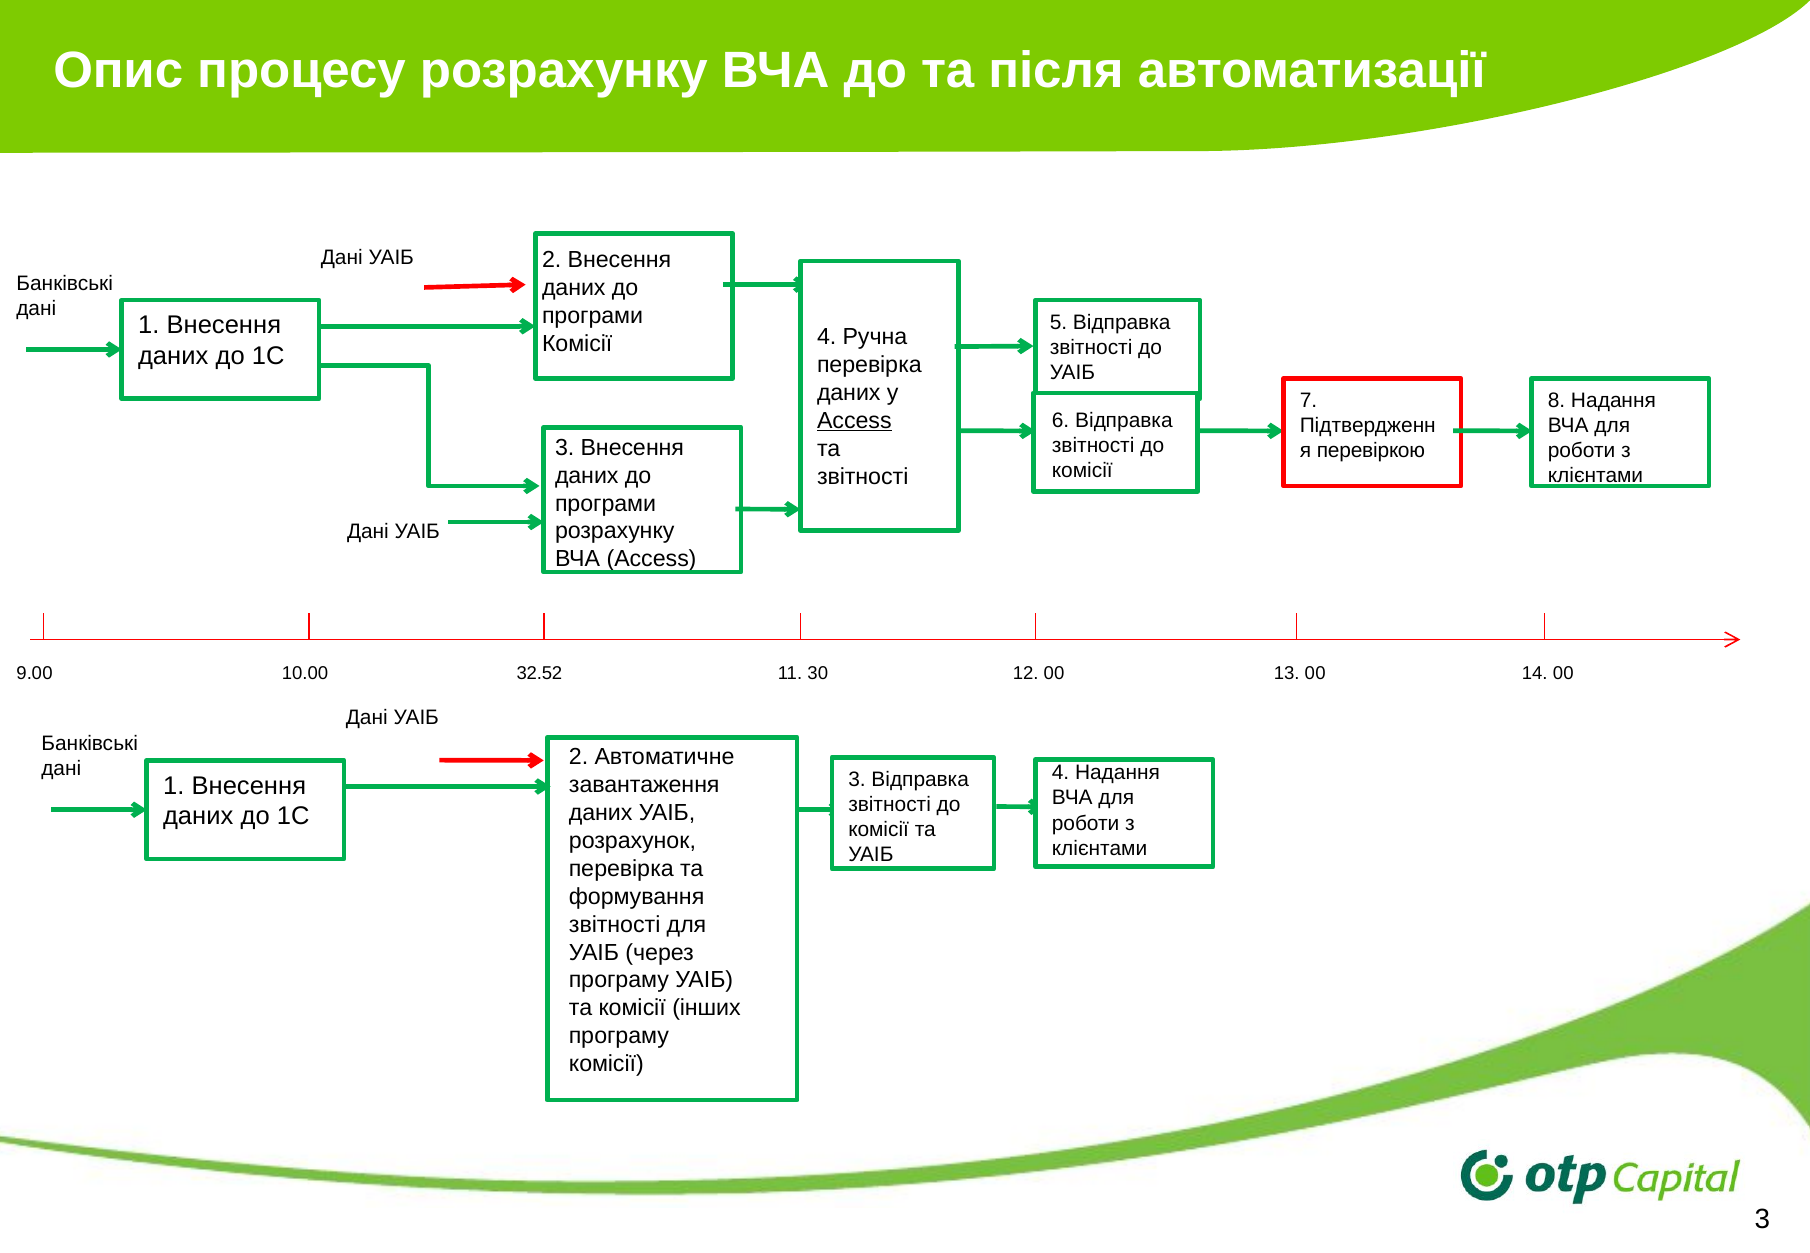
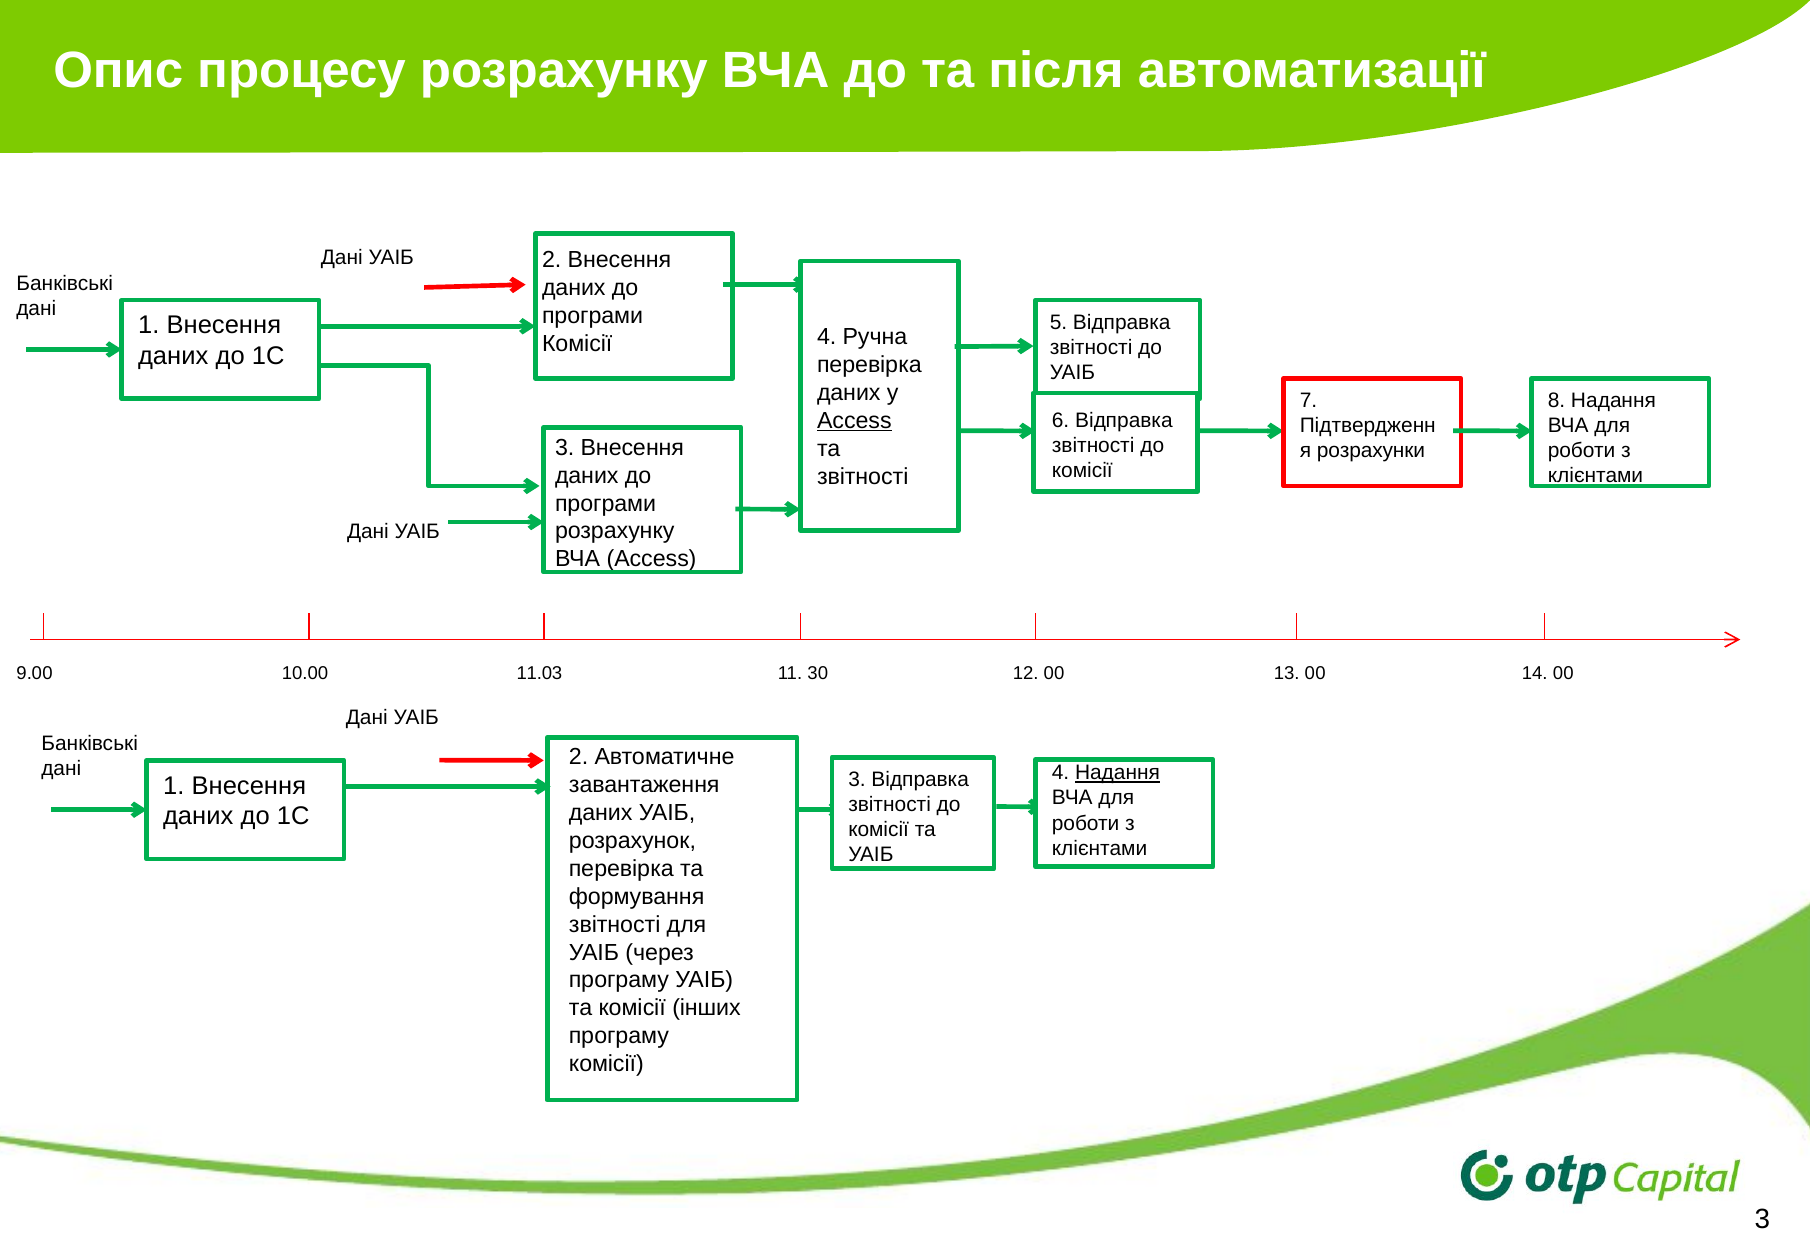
перевіркою: перевіркою -> розрахунки
32.52: 32.52 -> 11.03
Надання at (1117, 773) underline: none -> present
